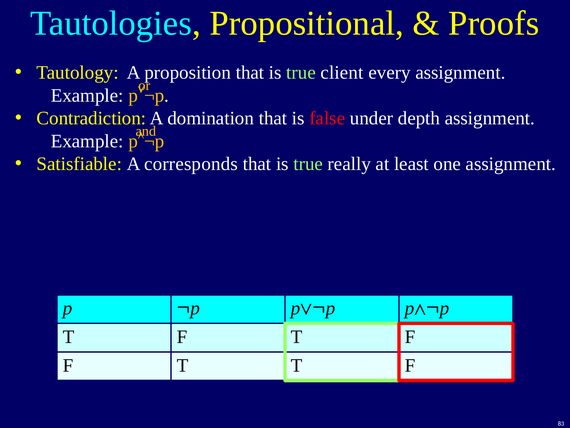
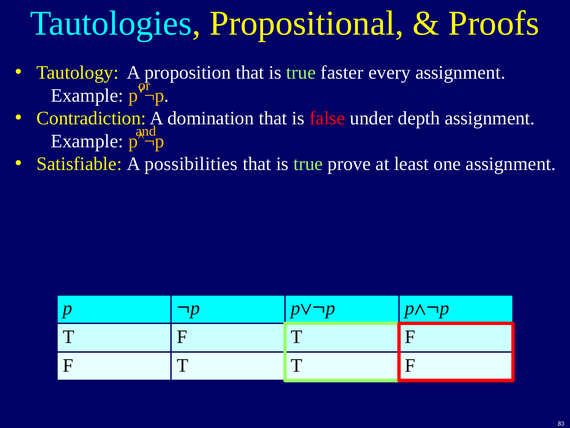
client: client -> faster
corresponds: corresponds -> possibilities
really: really -> prove
